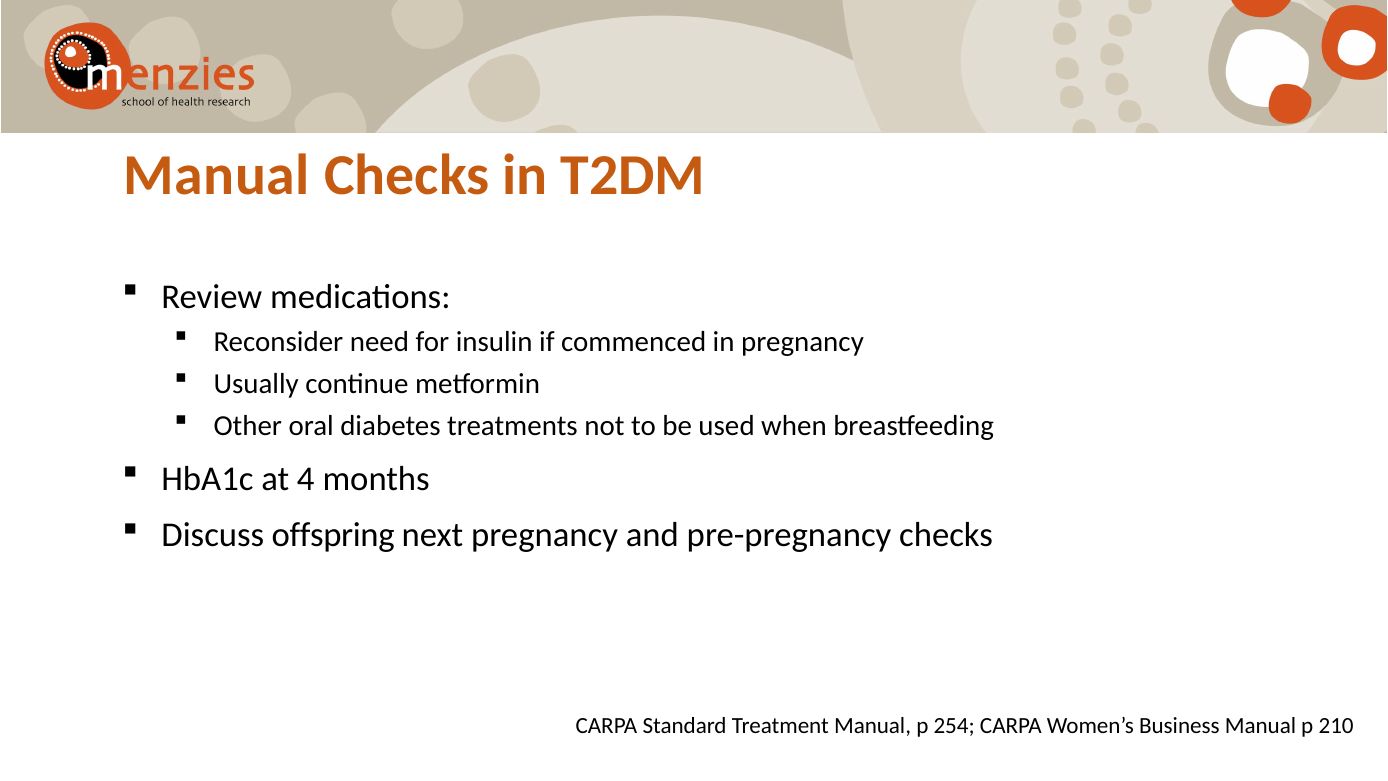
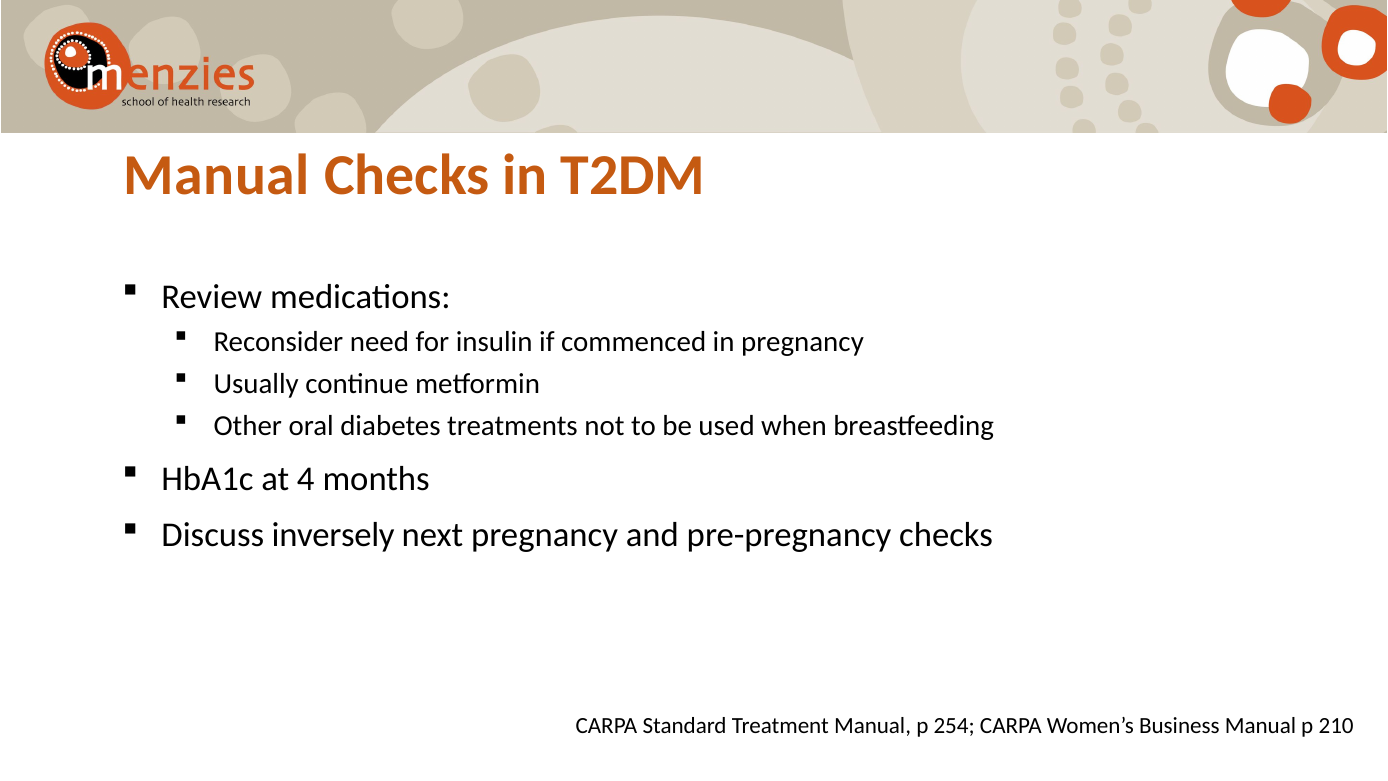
offspring: offspring -> inversely
